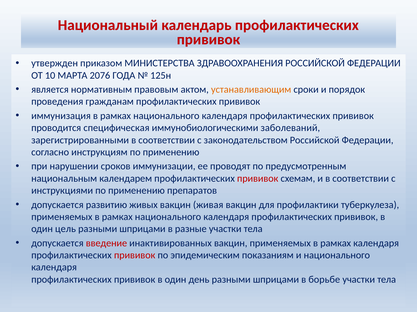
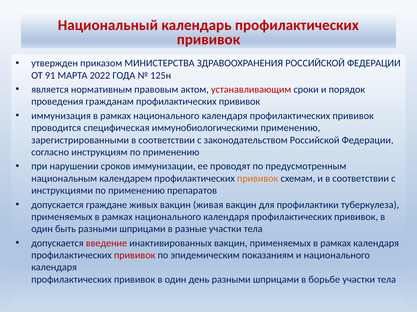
10: 10 -> 91
2076: 2076 -> 2022
устанавливающим colour: orange -> red
иммунобиологическими заболеваний: заболеваний -> применению
прививок at (258, 179) colour: red -> orange
развитию: развитию -> граждане
цель: цель -> быть
